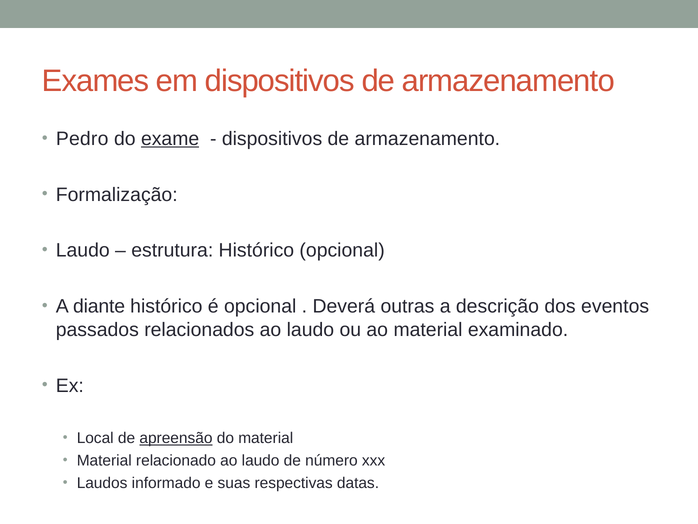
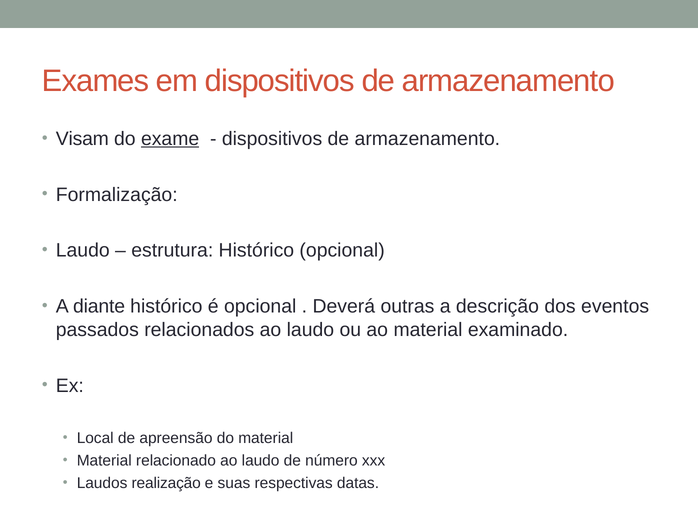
Pedro: Pedro -> Visam
apreensão underline: present -> none
informado: informado -> realização
